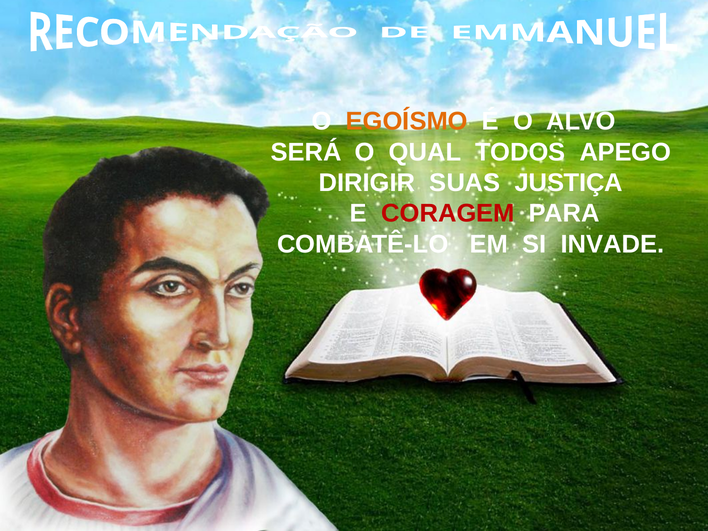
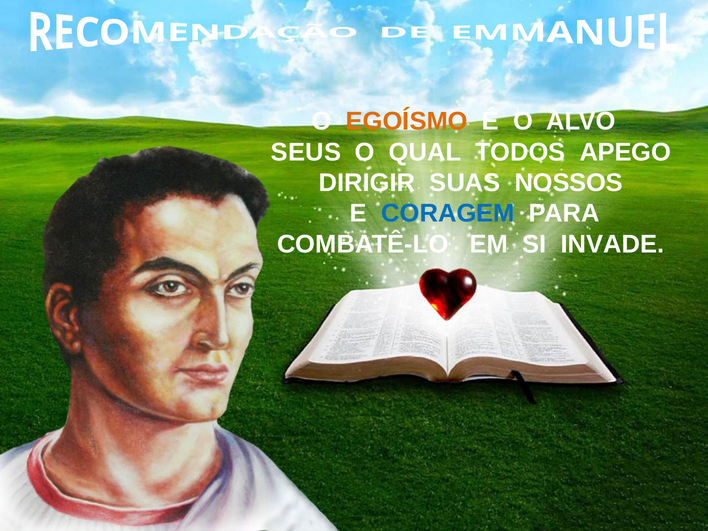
SERÁ: SERÁ -> SEUS
JUSTIÇA: JUSTIÇA -> NOSSOS
CORAGEM colour: red -> blue
